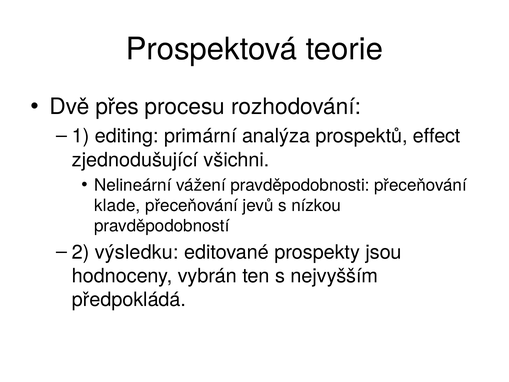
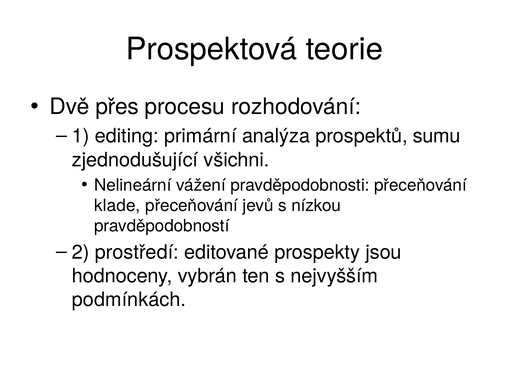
effect: effect -> sumu
výsledku: výsledku -> prostředí
předpokládá: předpokládá -> podmínkách
